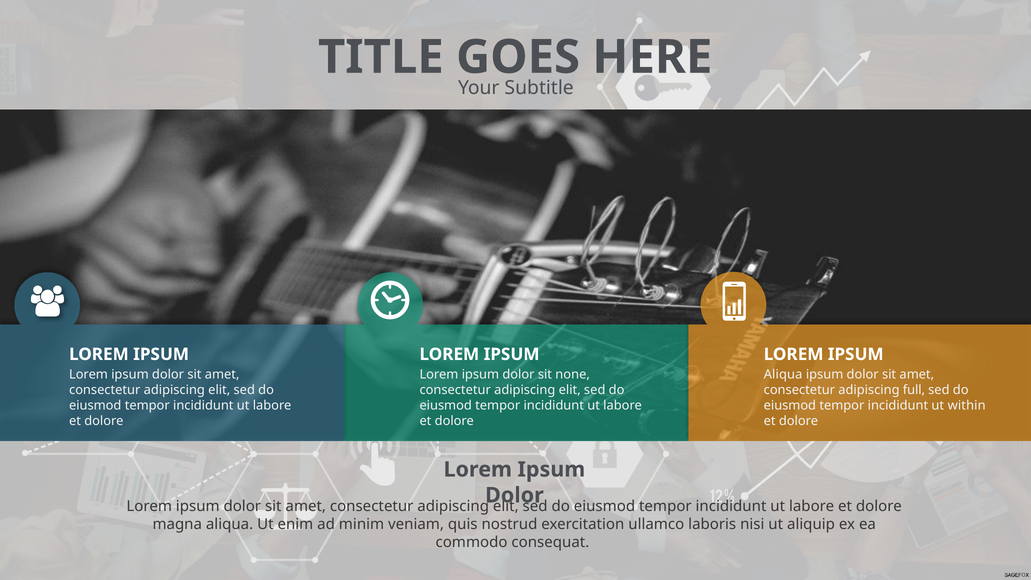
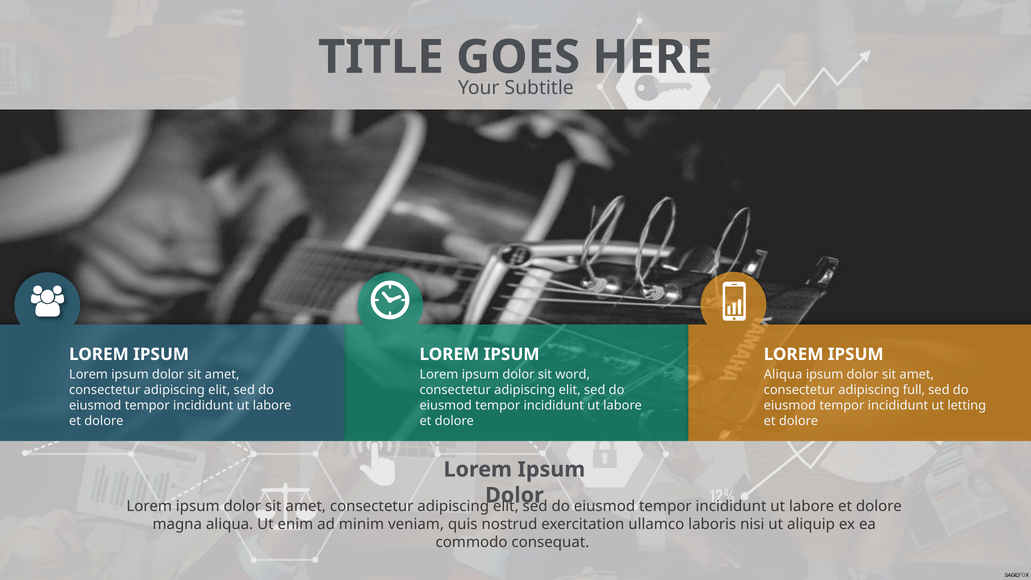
none: none -> word
within: within -> letting
